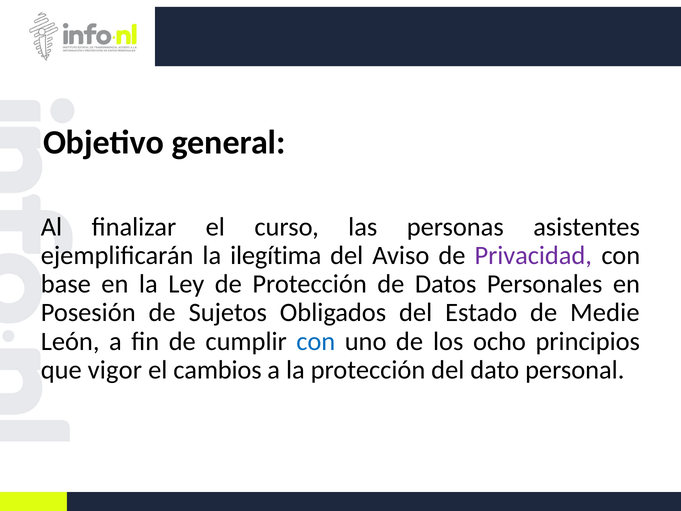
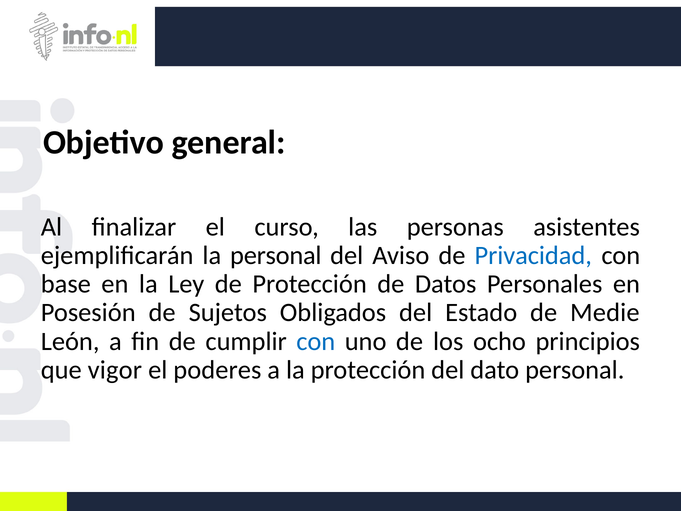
la ilegítima: ilegítima -> personal
Privacidad colour: purple -> blue
cambios: cambios -> poderes
